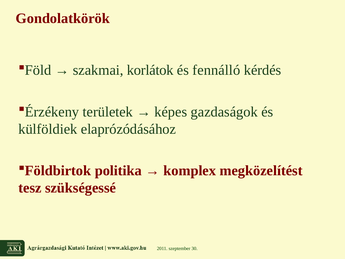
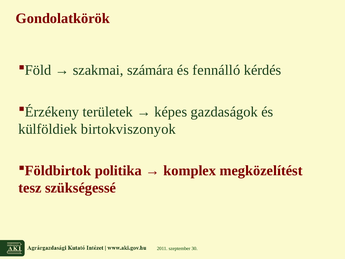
korlátok: korlátok -> számára
elaprózódásához: elaprózódásához -> birtokviszonyok
